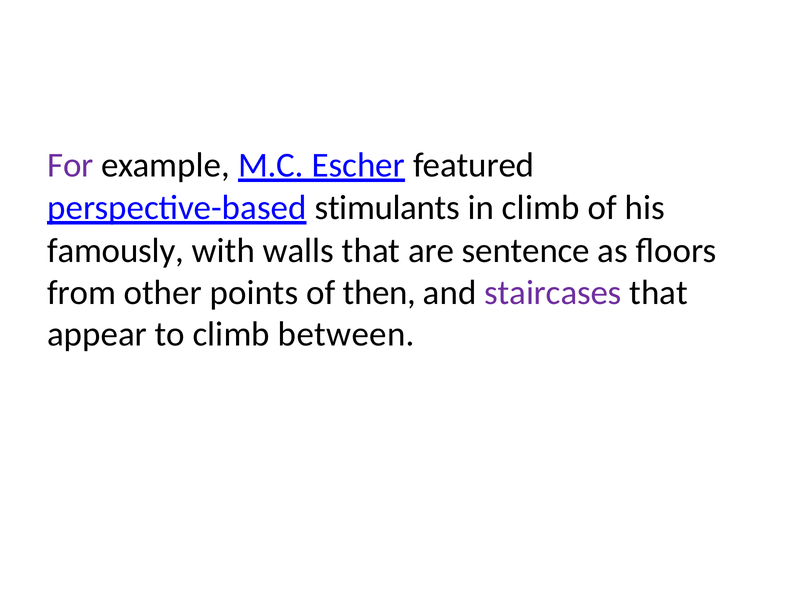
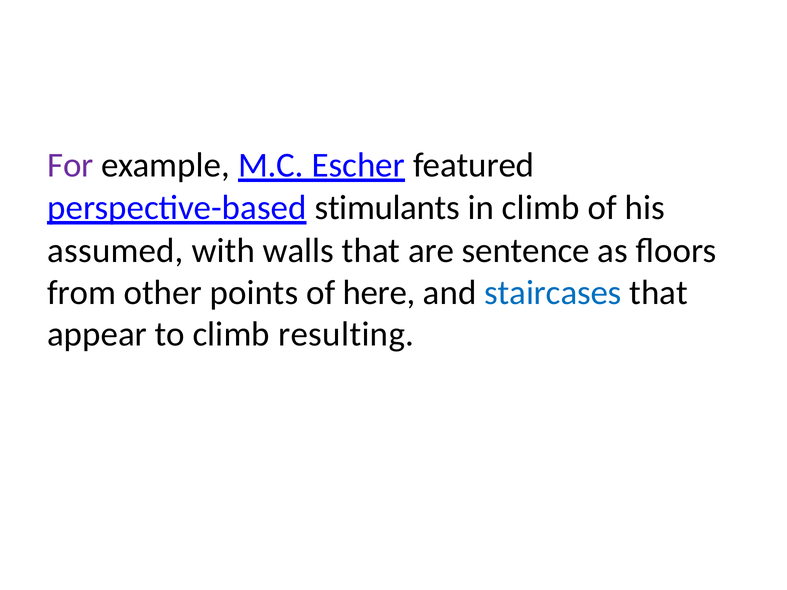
famously: famously -> assumed
then: then -> here
staircases colour: purple -> blue
between: between -> resulting
